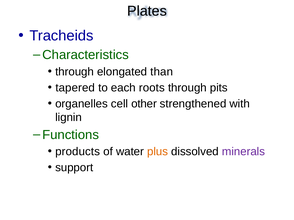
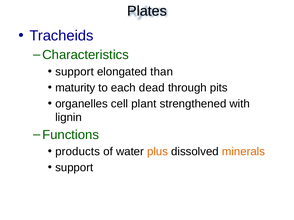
through at (75, 72): through -> support
tapered: tapered -> maturity
roots: roots -> dead
other: other -> plant
minerals colour: purple -> orange
